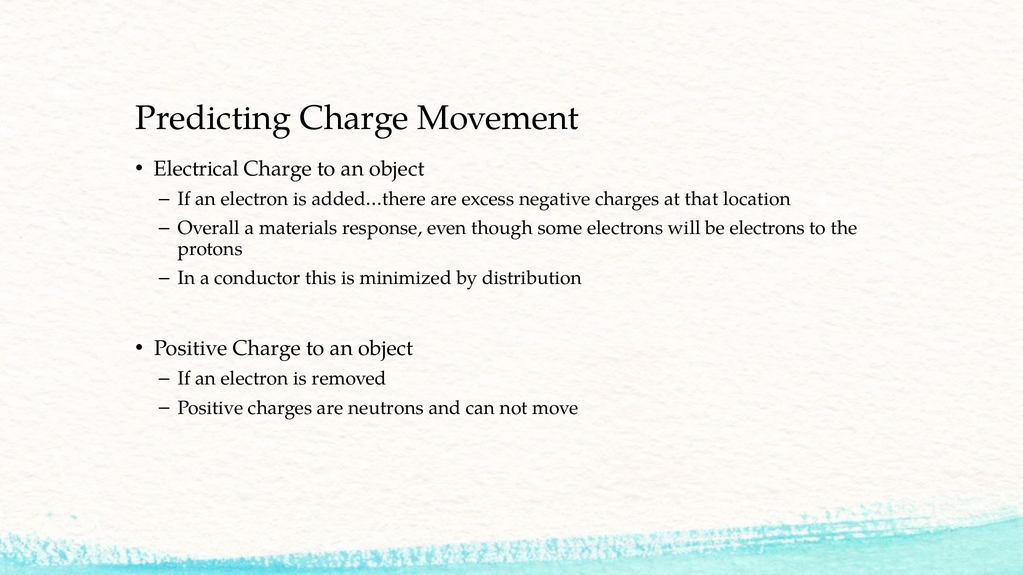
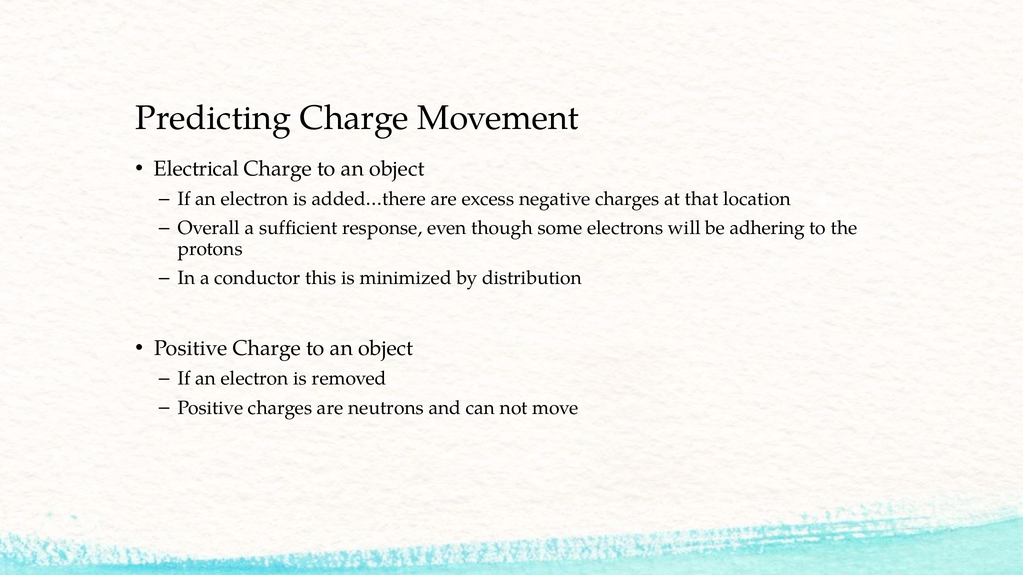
materials: materials -> sufficient
be electrons: electrons -> adhering
